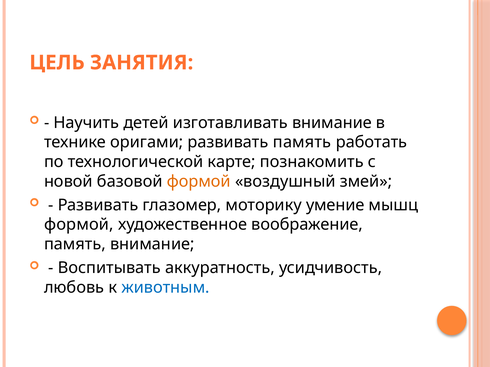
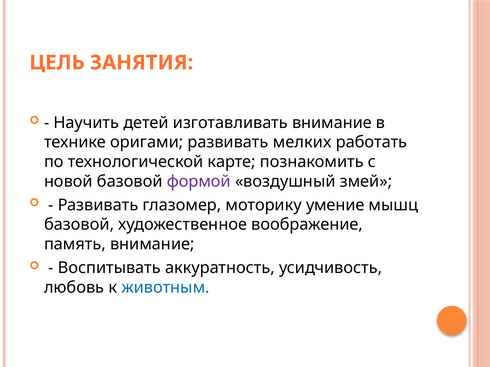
развивать память: память -> мелких
формой at (199, 182) colour: orange -> purple
формой at (79, 225): формой -> базовой
